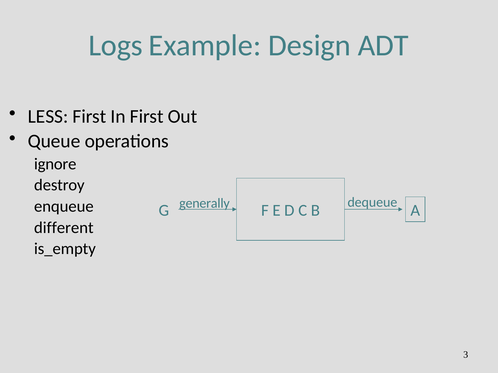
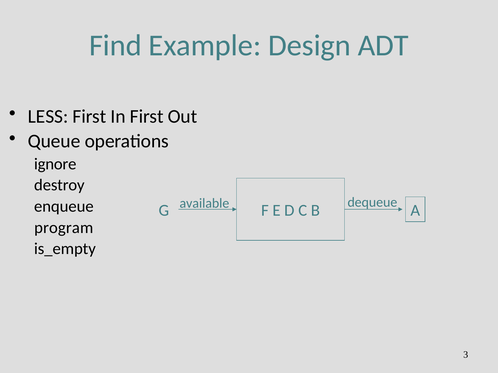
Logs: Logs -> Find
generally: generally -> available
different: different -> program
